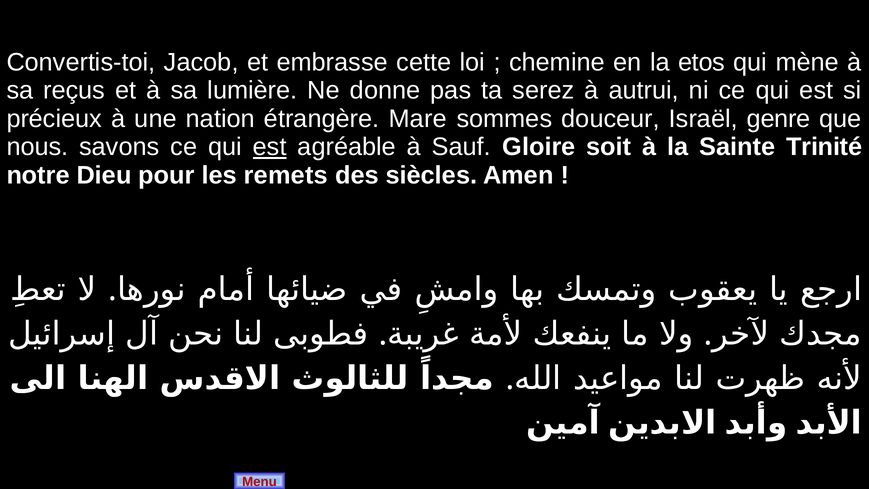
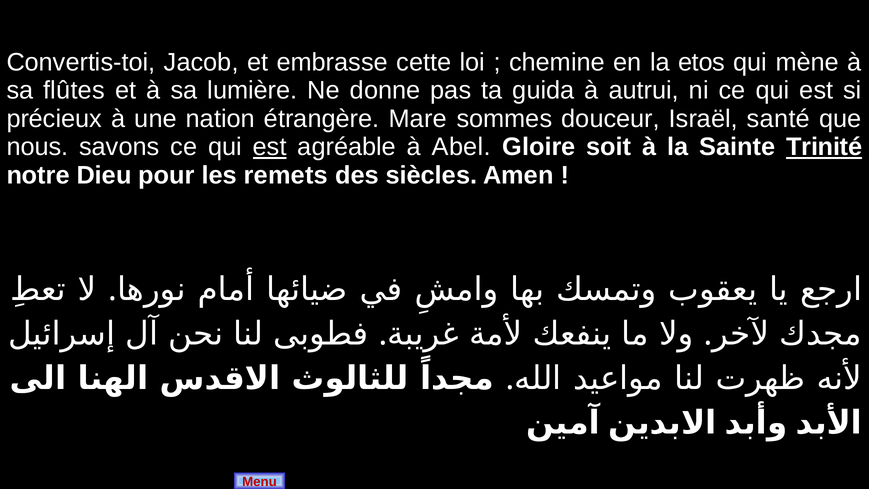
reçus: reçus -> flûtes
serez: serez -> guida
genre: genre -> santé
Sauf: Sauf -> Abel
Trinité underline: none -> present
